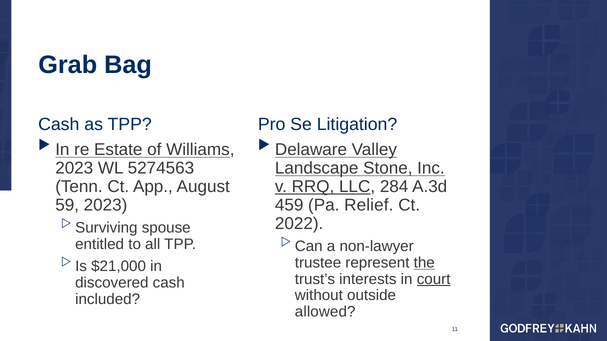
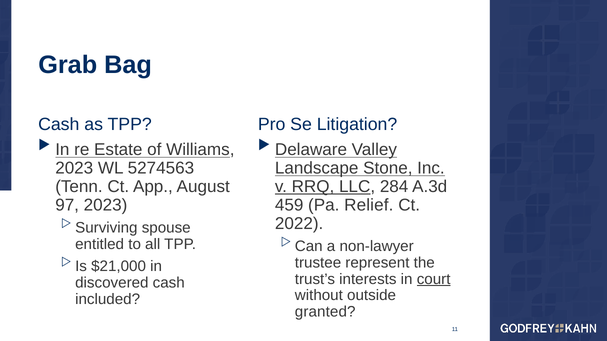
59: 59 -> 97
the underline: present -> none
allowed: allowed -> granted
